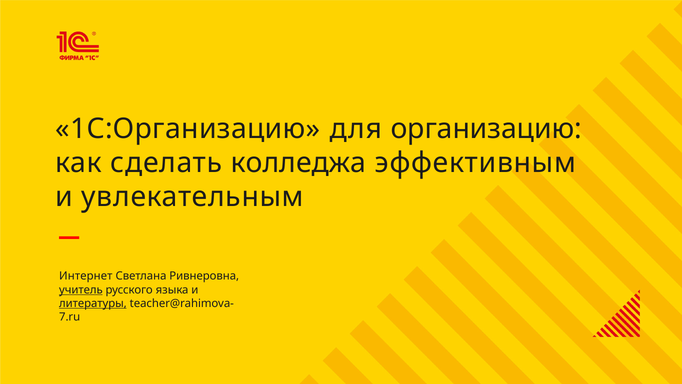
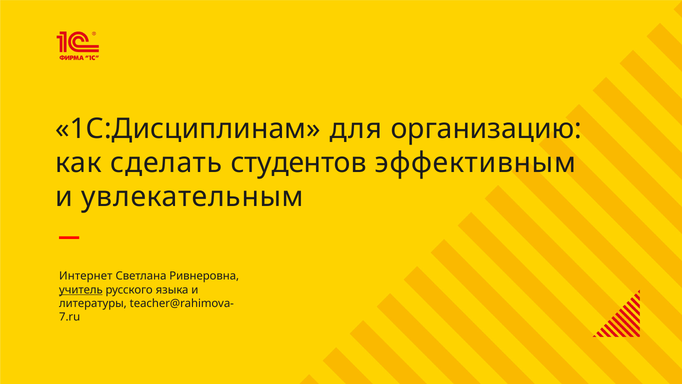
1С:Организацию: 1С:Организацию -> 1С:Дисциплинам
колледжа: колледжа -> студентов
литературы underline: present -> none
